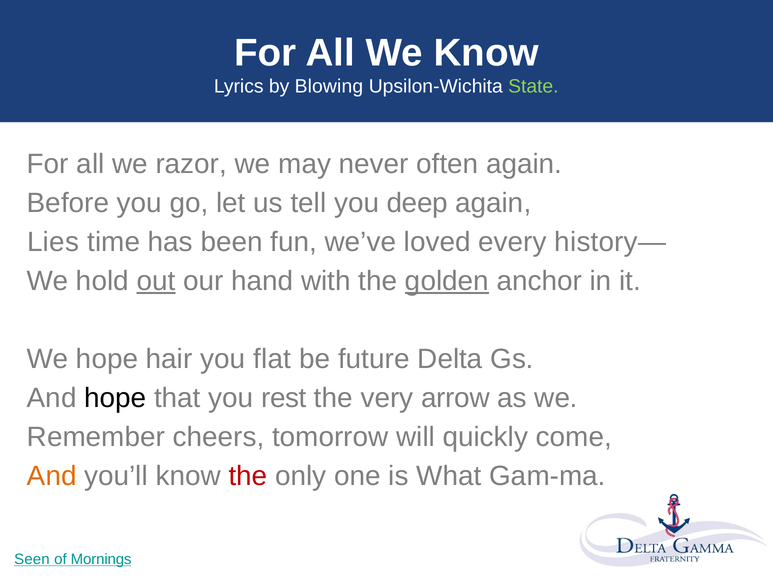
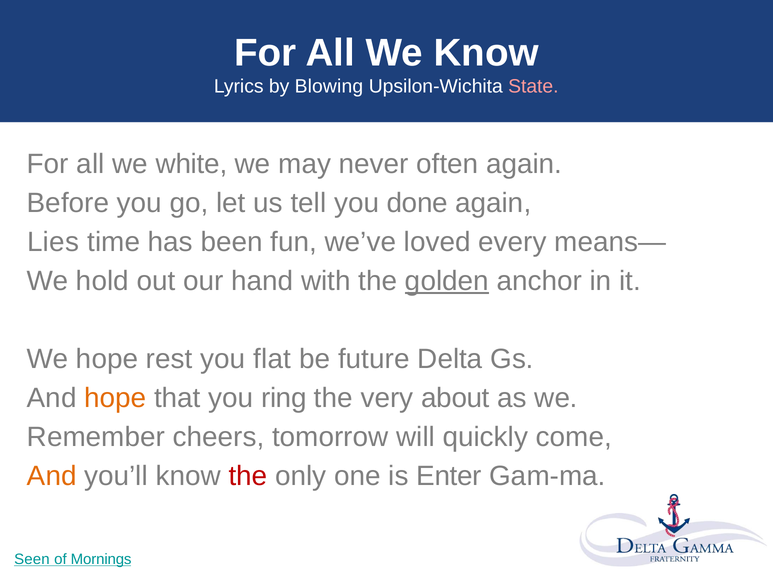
State colour: light green -> pink
razor: razor -> white
deep: deep -> done
history—: history— -> means—
out underline: present -> none
hair: hair -> rest
hope at (115, 399) colour: black -> orange
rest: rest -> ring
arrow: arrow -> about
What: What -> Enter
